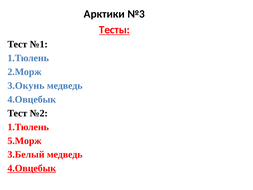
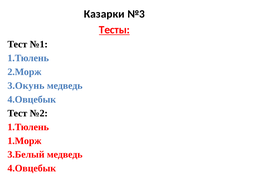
Арктики: Арктики -> Казарки
5.Морж: 5.Морж -> 1.Морж
4.Овцебык at (32, 168) underline: present -> none
